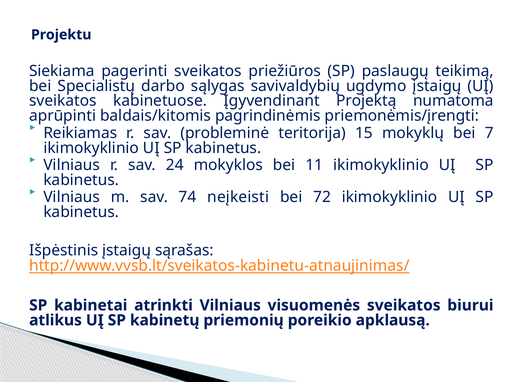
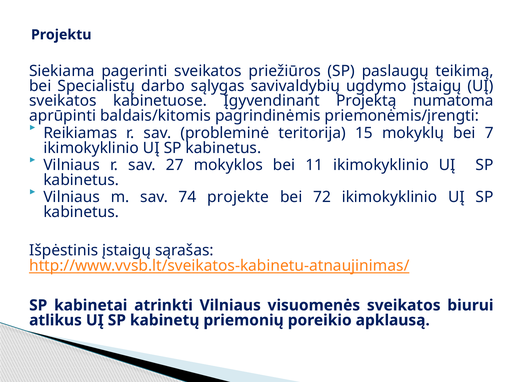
24: 24 -> 27
neįkeisti: neįkeisti -> projekte
